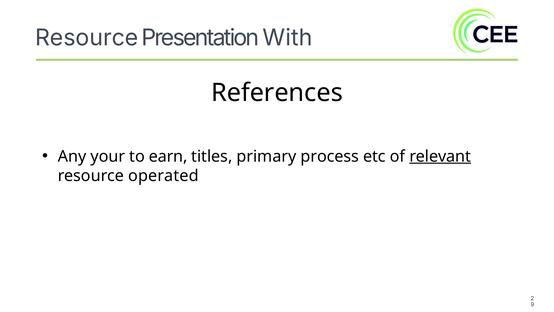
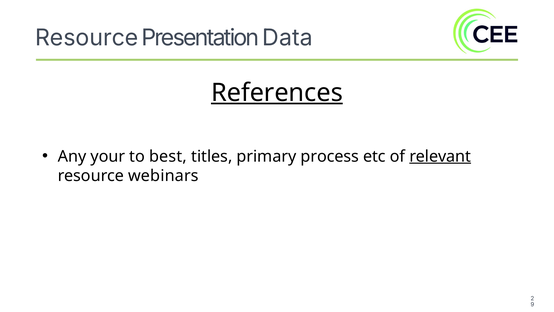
With: With -> Data
References underline: none -> present
earn: earn -> best
operated: operated -> webinars
